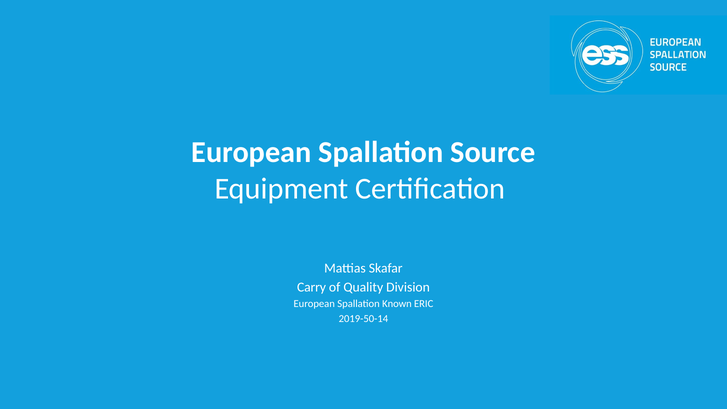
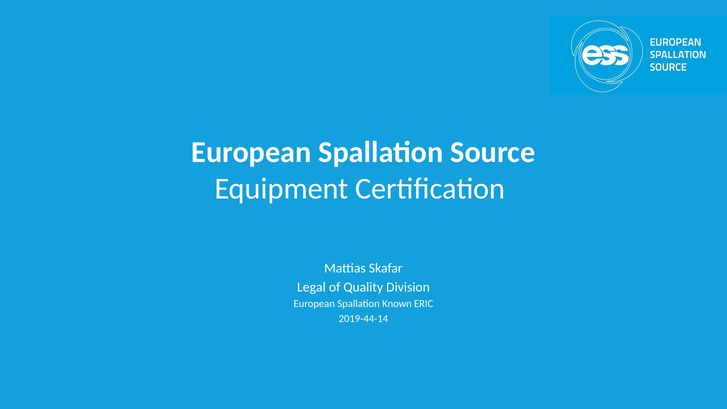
Carry: Carry -> Legal
2019-50-14: 2019-50-14 -> 2019-44-14
